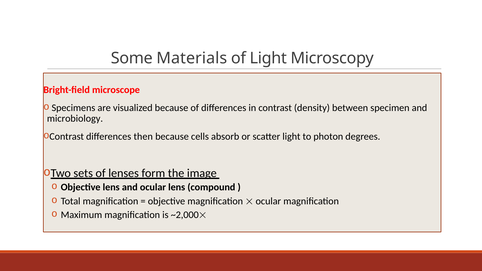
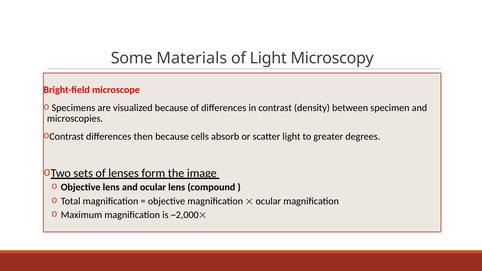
microbiology: microbiology -> microscopies
photon: photon -> greater
